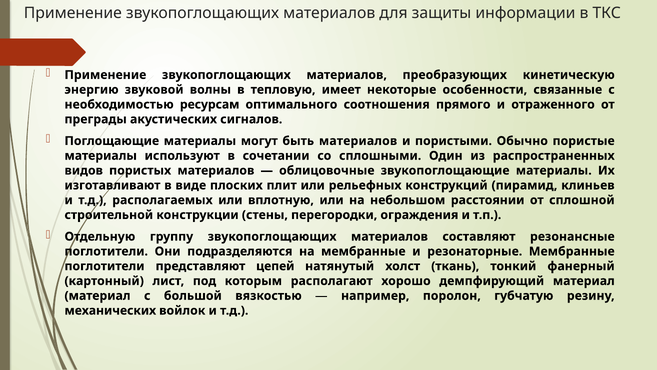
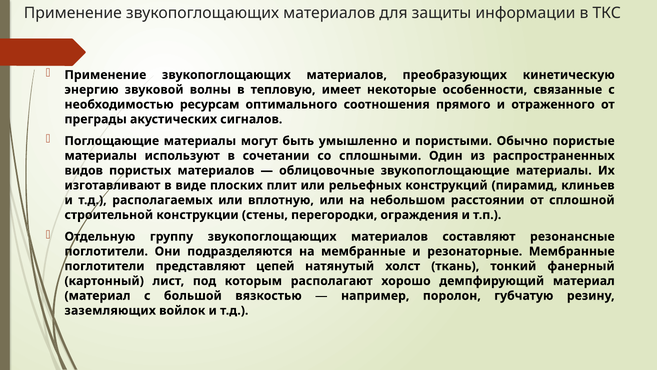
быть материалов: материалов -> умышленно
механических: механических -> заземляющих
